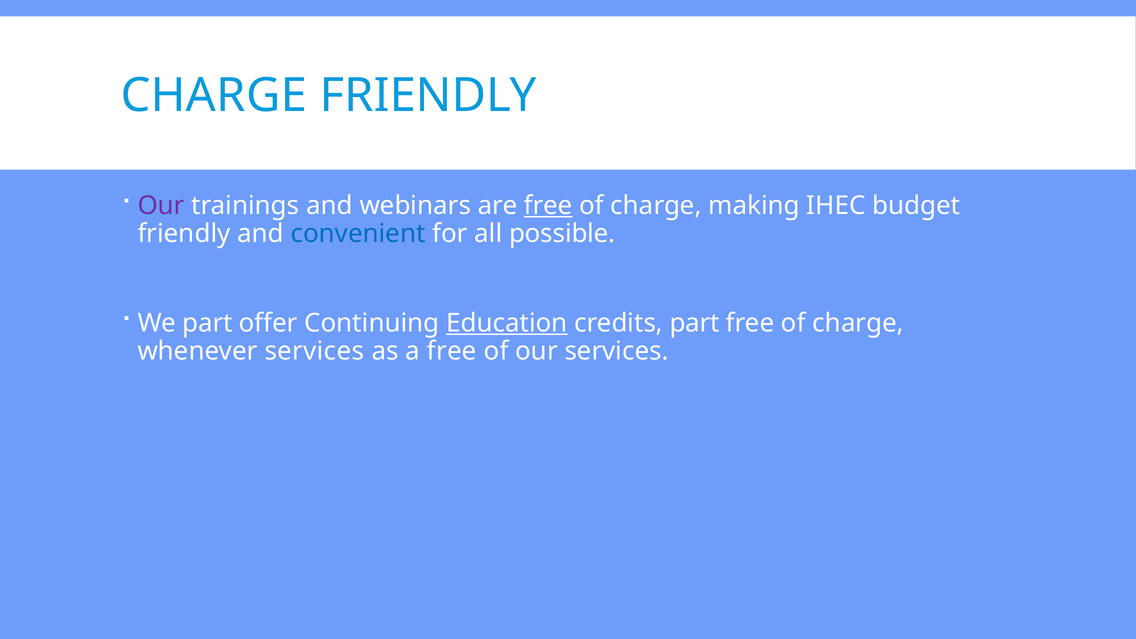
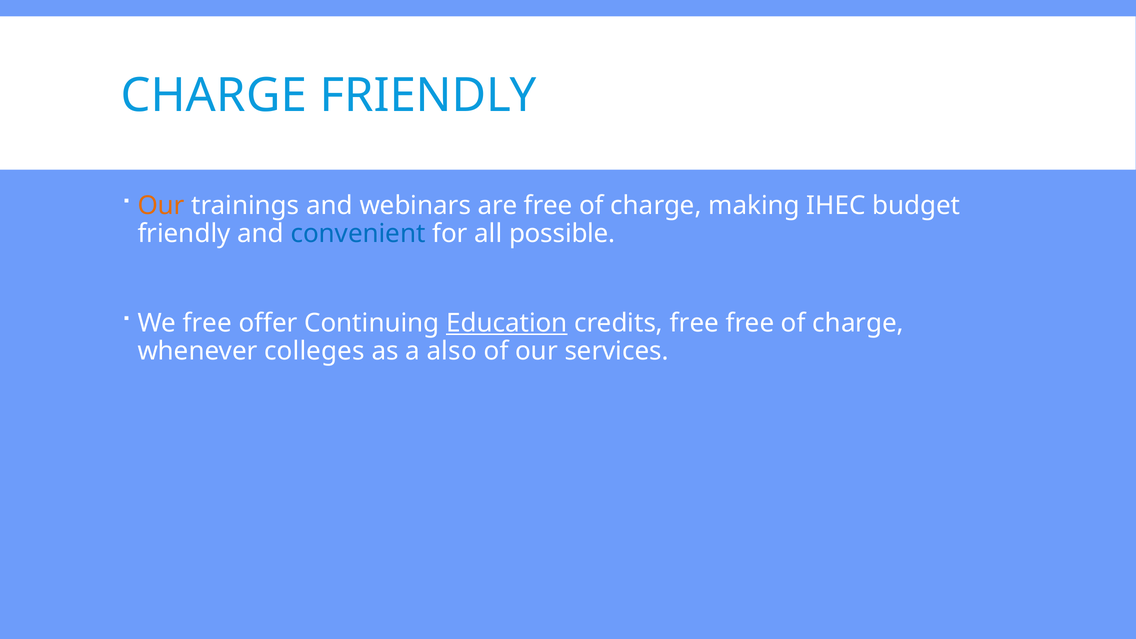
Our at (161, 206) colour: purple -> orange
free at (548, 206) underline: present -> none
We part: part -> free
credits part: part -> free
whenever services: services -> colleges
a free: free -> also
